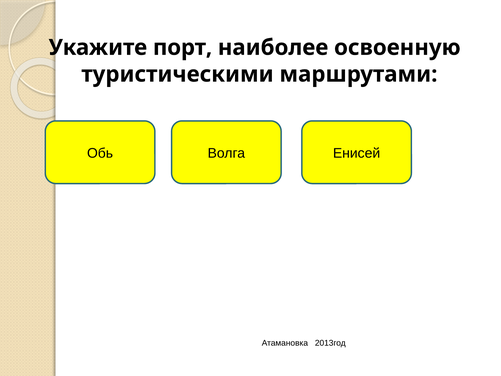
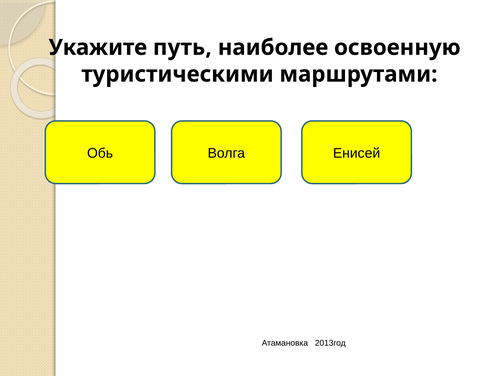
порт: порт -> путь
